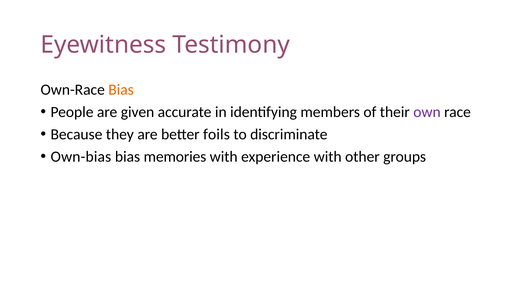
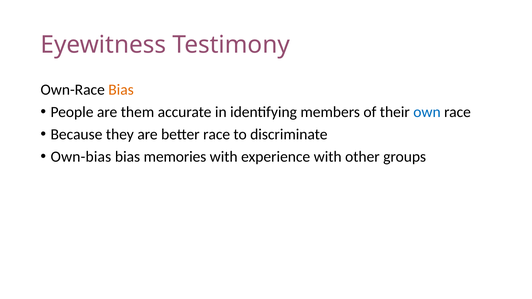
given: given -> them
own colour: purple -> blue
better foils: foils -> race
